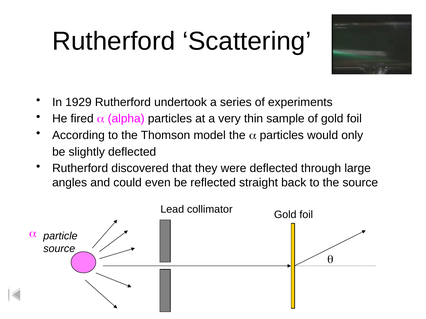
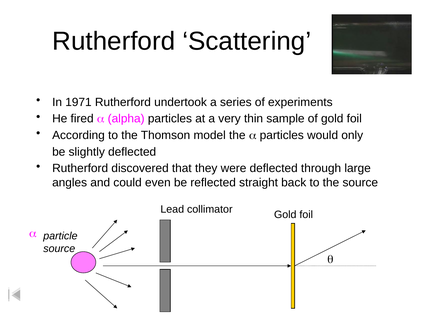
1929: 1929 -> 1971
